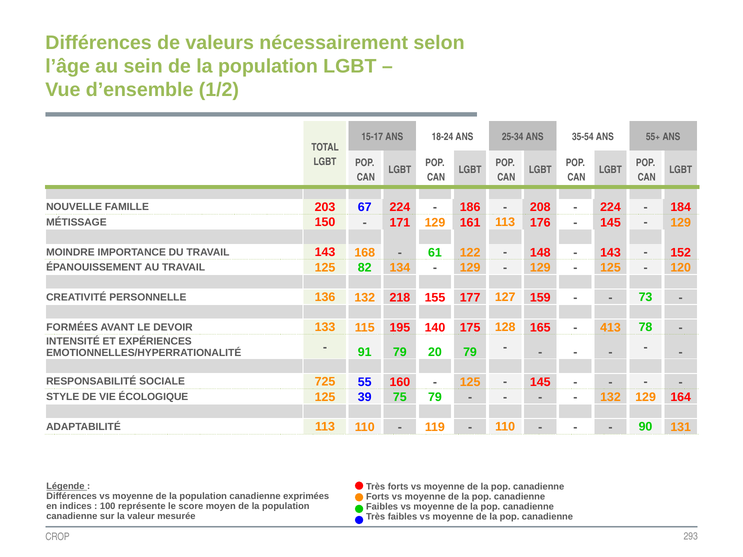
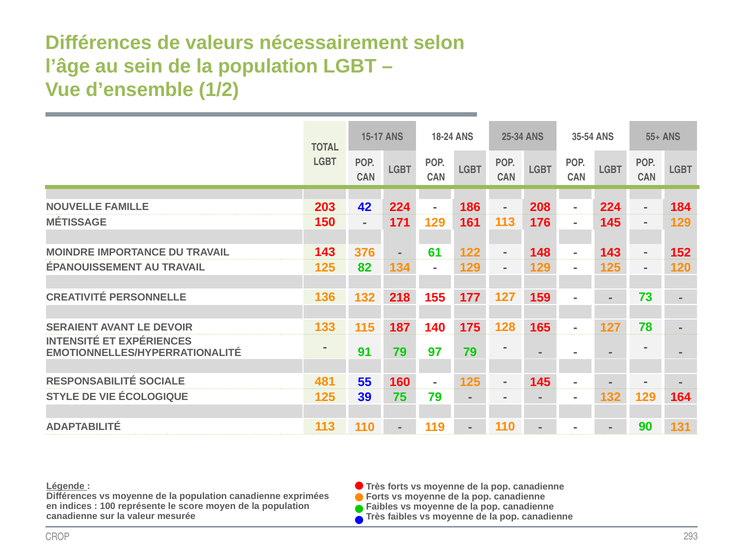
67: 67 -> 42
168: 168 -> 376
FORMÉES: FORMÉES -> SERAIENT
195: 195 -> 187
413 at (610, 328): 413 -> 127
20: 20 -> 97
725: 725 -> 481
